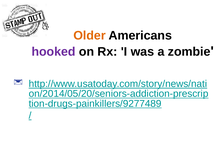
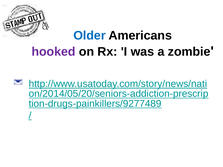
Older colour: orange -> blue
